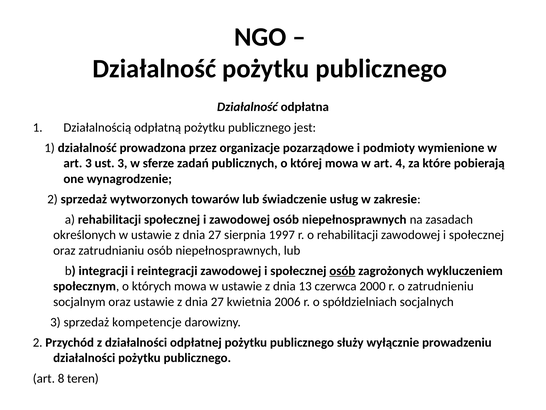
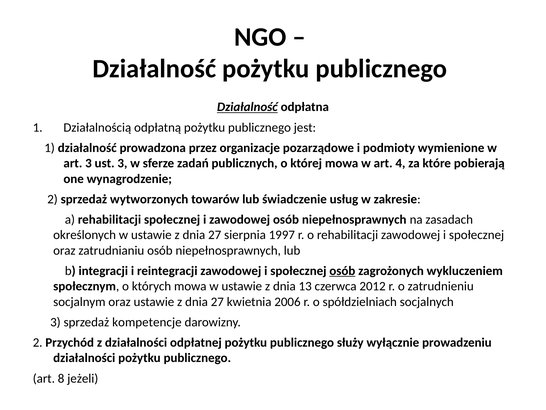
Działalność at (247, 107) underline: none -> present
2000: 2000 -> 2012
teren: teren -> jeżeli
